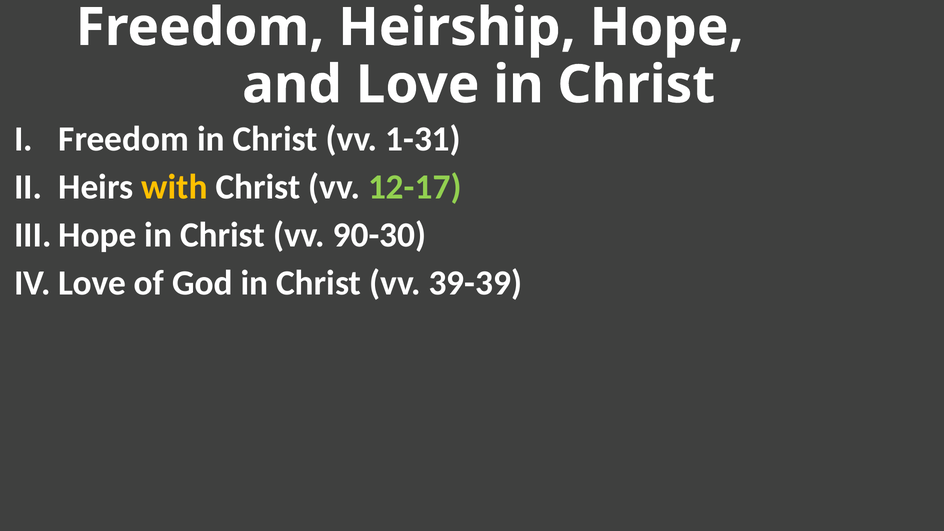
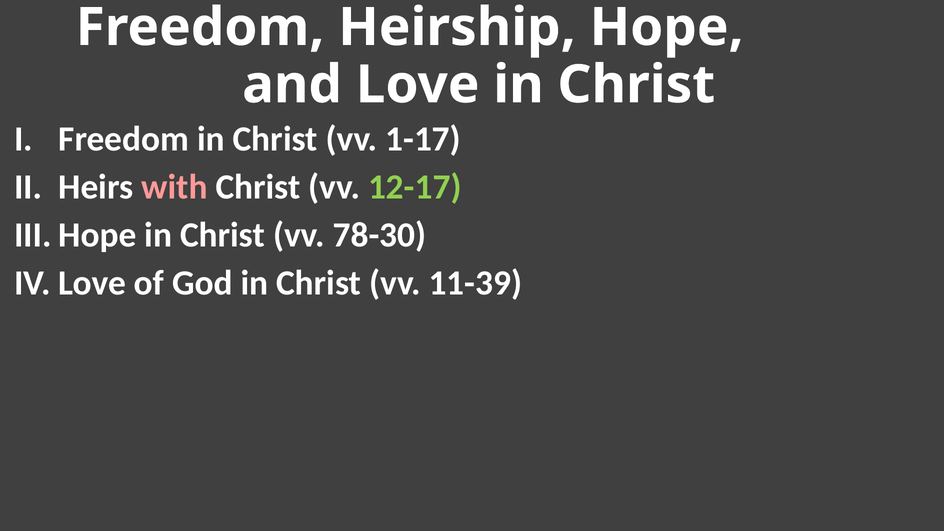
1-31: 1-31 -> 1-17
with colour: yellow -> pink
90-30: 90-30 -> 78-30
39-39: 39-39 -> 11-39
